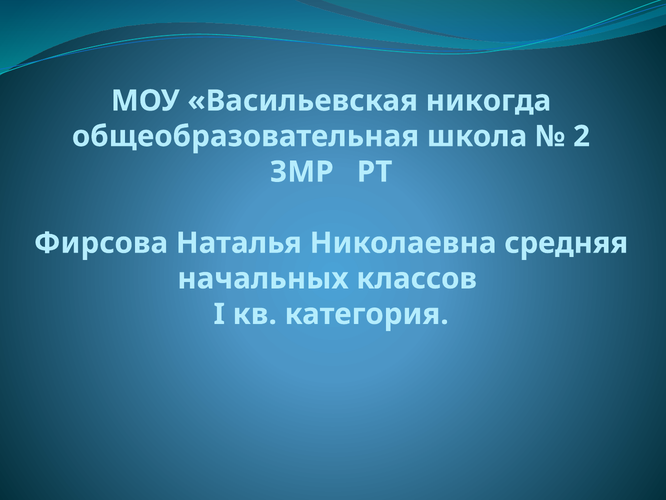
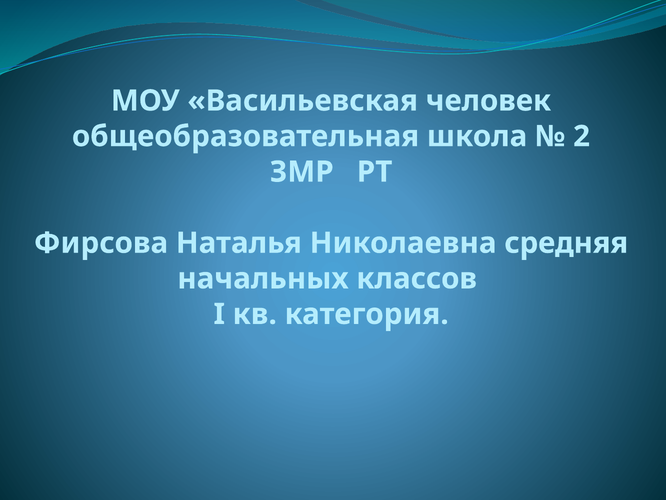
никогда: никогда -> человек
